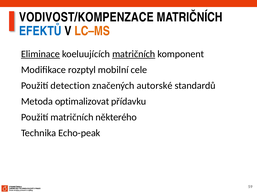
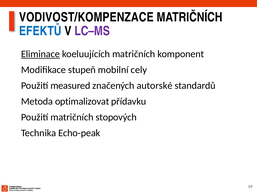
LC–MS colour: orange -> purple
matričních at (134, 54) underline: present -> none
rozptyl: rozptyl -> stupeň
cele: cele -> cely
detection: detection -> measured
některého: některého -> stopových
